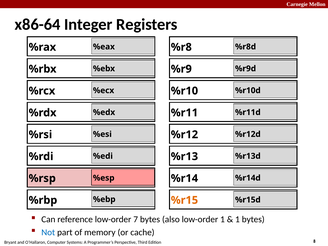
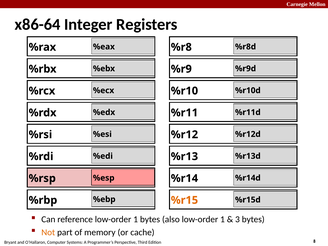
reference low-order 7: 7 -> 1
1 at (237, 219): 1 -> 3
Not colour: blue -> orange
